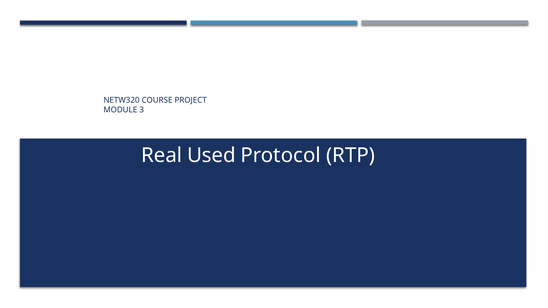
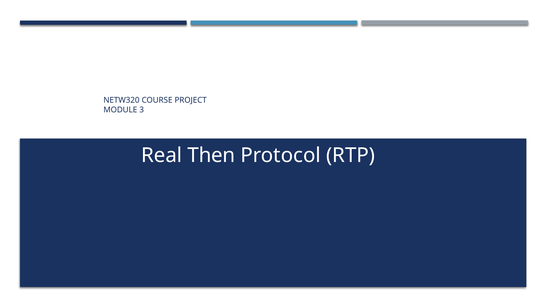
Used: Used -> Then
